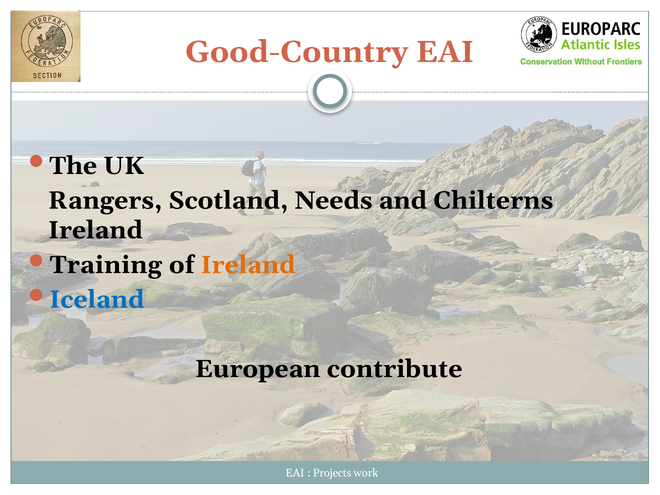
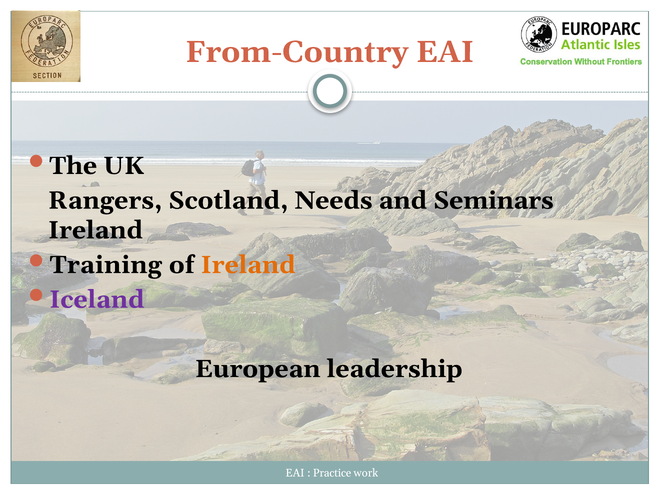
Good-Country: Good-Country -> From-Country
Chilterns: Chilterns -> Seminars
Iceland colour: blue -> purple
contribute: contribute -> leadership
Projects: Projects -> Practice
